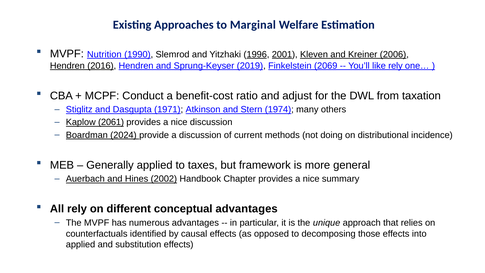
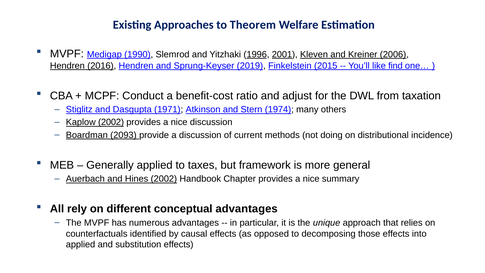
Marginal: Marginal -> Theorem
Nutrition: Nutrition -> Medigap
2069: 2069 -> 2015
like rely: rely -> find
Kaplow 2061: 2061 -> 2002
2024: 2024 -> 2093
